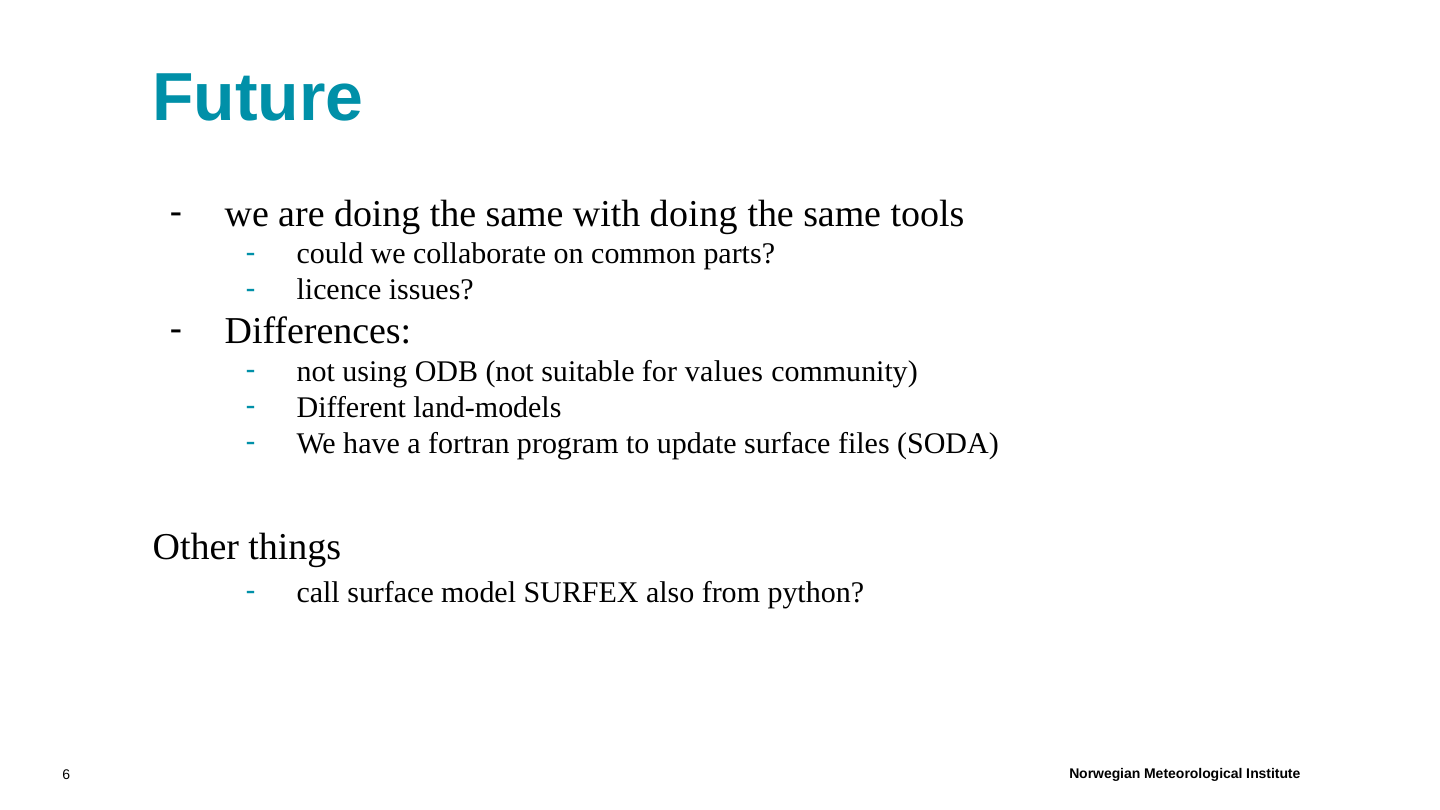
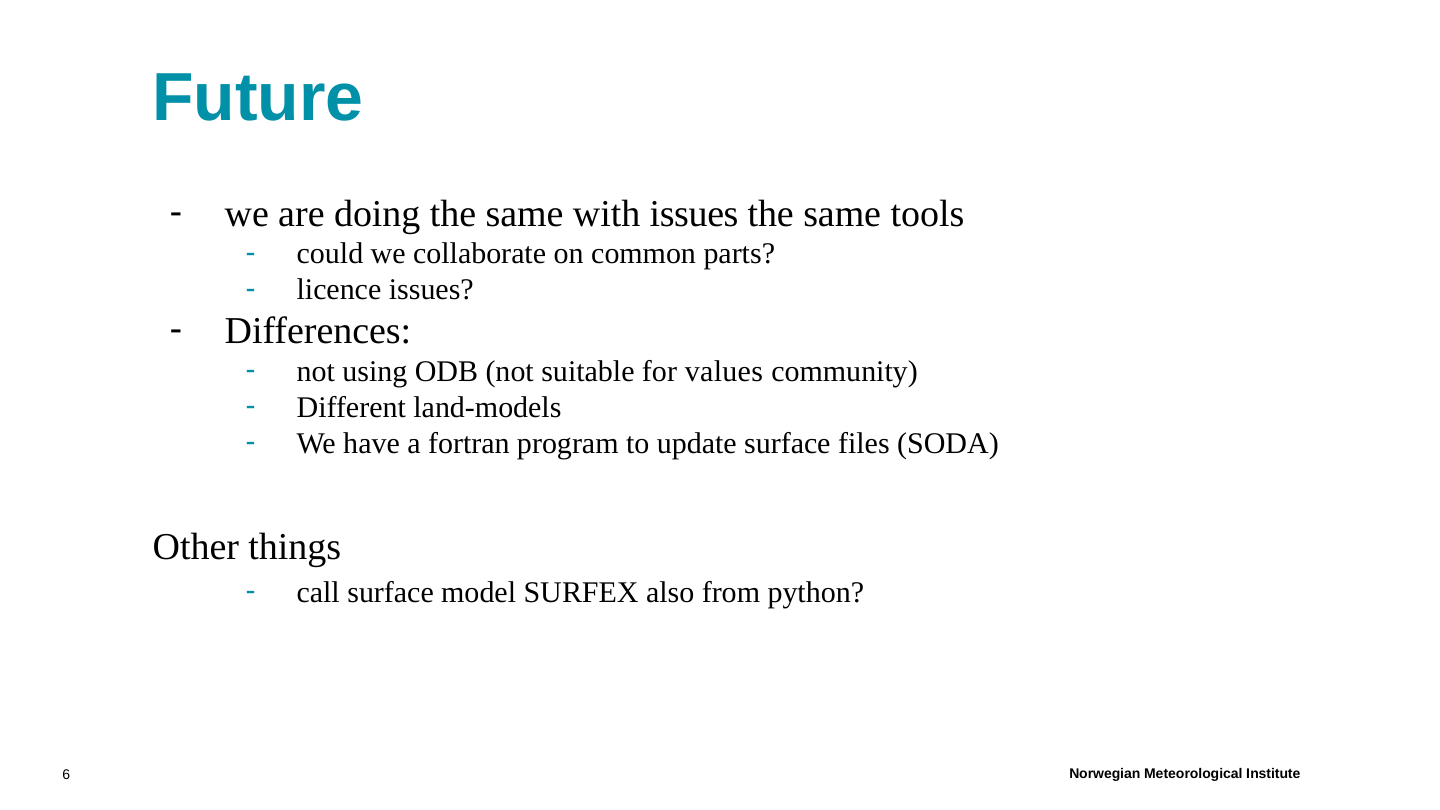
with doing: doing -> issues
